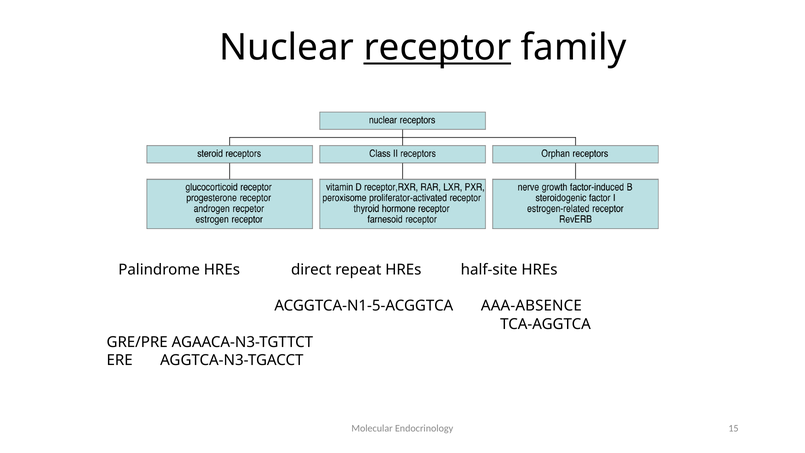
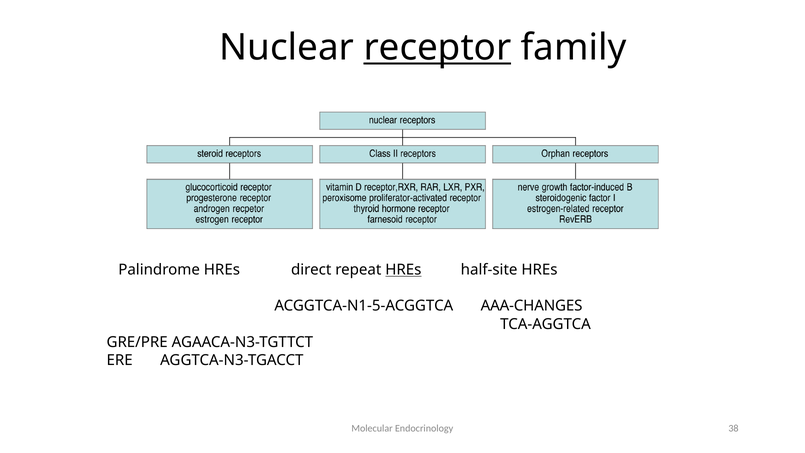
HREs at (403, 270) underline: none -> present
AAA-ABSENCE: AAA-ABSENCE -> AAA-CHANGES
15: 15 -> 38
